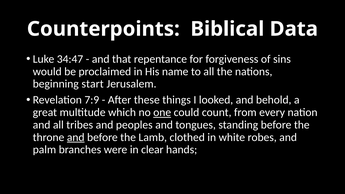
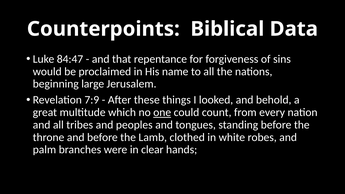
34:47: 34:47 -> 84:47
start: start -> large
and at (76, 137) underline: present -> none
